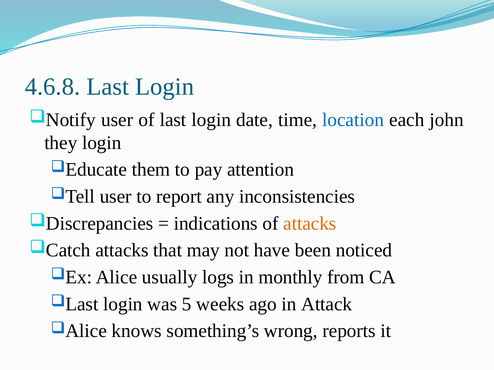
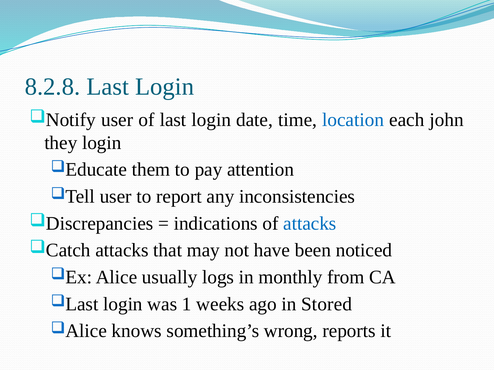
4.6.8: 4.6.8 -> 8.2.8
attacks at (310, 224) colour: orange -> blue
5: 5 -> 1
Attack: Attack -> Stored
